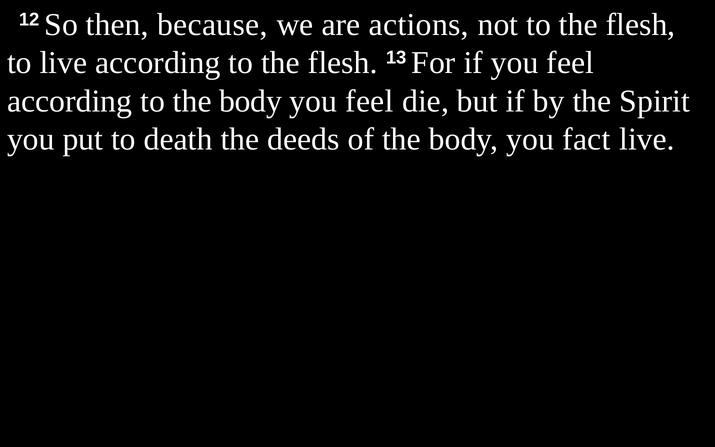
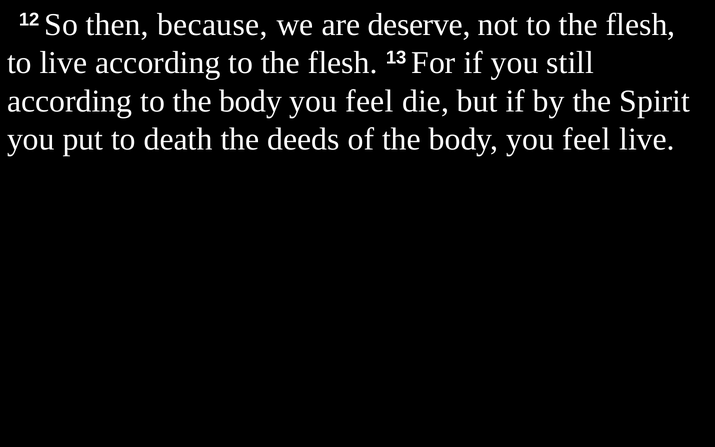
actions: actions -> deserve
if you feel: feel -> still
fact at (586, 139): fact -> feel
